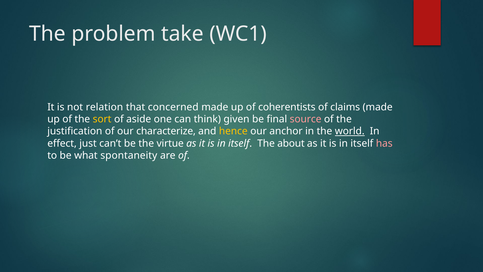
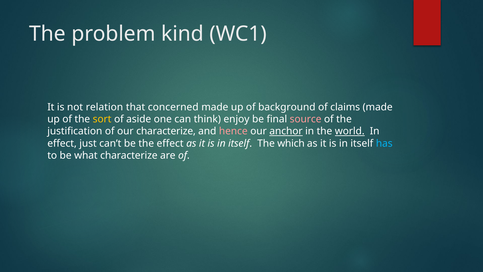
take: take -> kind
coherentists: coherentists -> background
given: given -> enjoy
hence colour: yellow -> pink
anchor underline: none -> present
the virtue: virtue -> effect
about: about -> which
has colour: pink -> light blue
what spontaneity: spontaneity -> characterize
